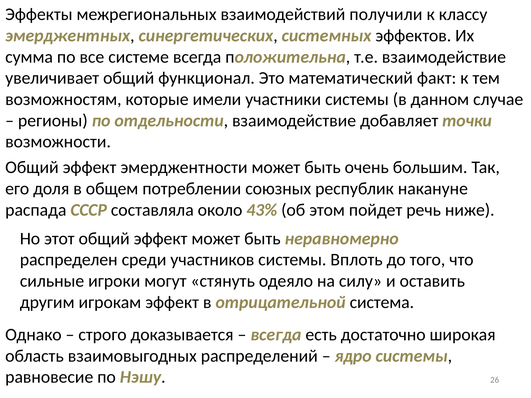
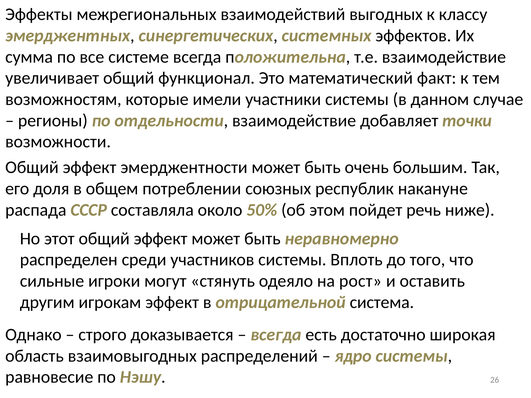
получили: получили -> выгодных
43%: 43% -> 50%
силу: силу -> рост
